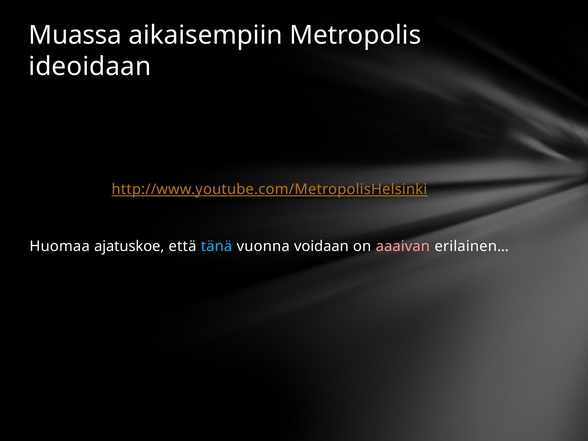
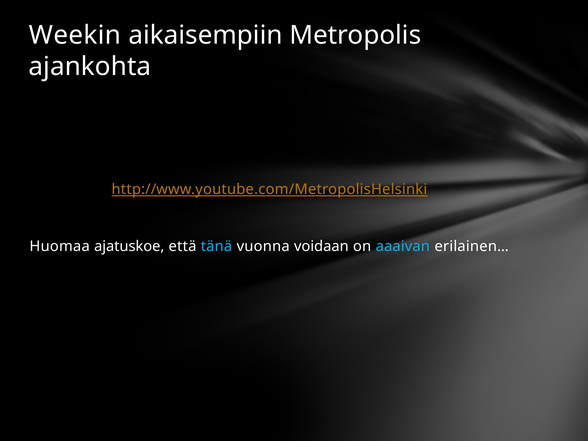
Muassa: Muassa -> Weekin
ideoidaan: ideoidaan -> ajankohta
aaaivan colour: pink -> light blue
